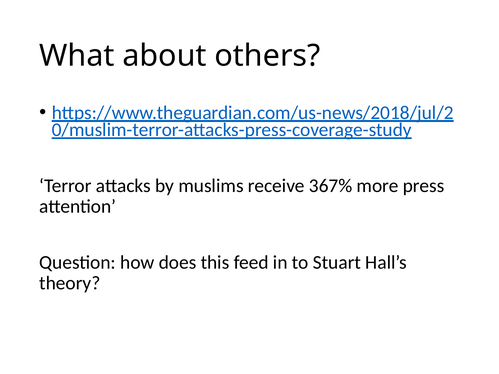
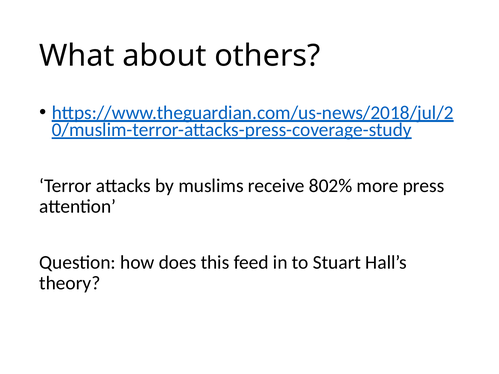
367%: 367% -> 802%
